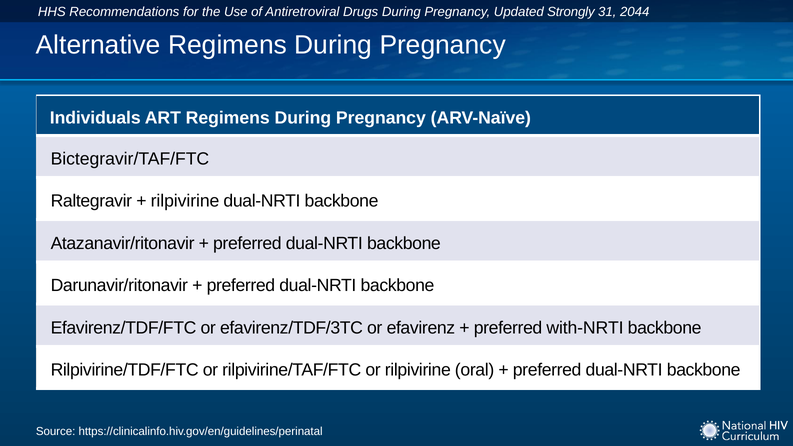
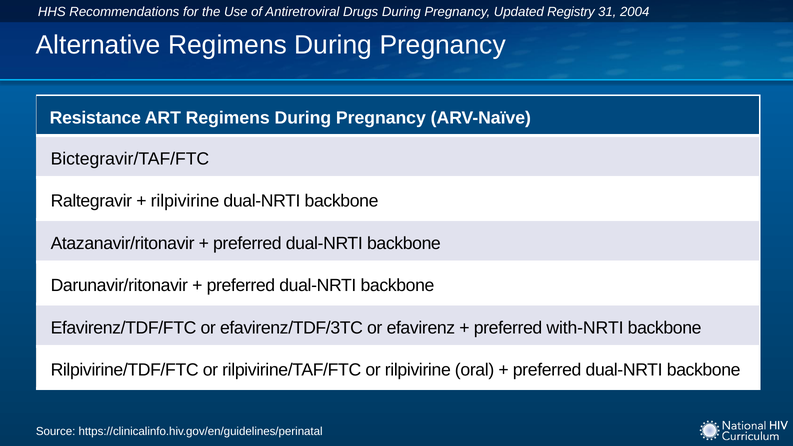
Strongly: Strongly -> Registry
2044: 2044 -> 2004
Individuals: Individuals -> Resistance
